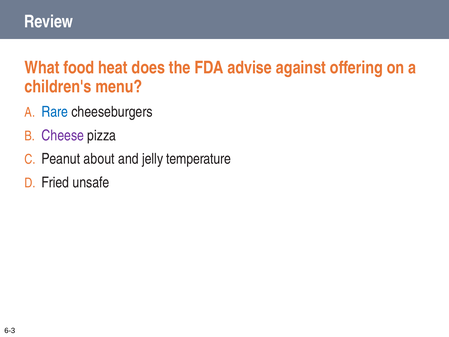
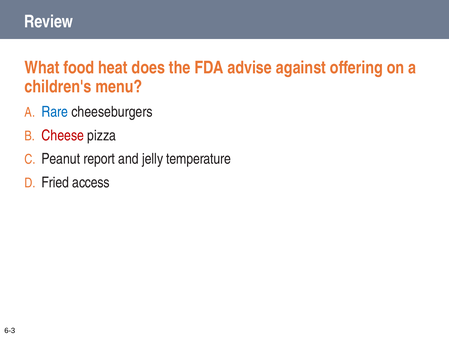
Cheese colour: purple -> red
about: about -> report
unsafe: unsafe -> access
